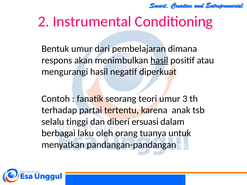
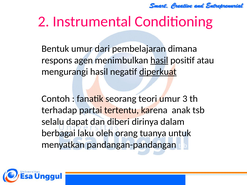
akan: akan -> agen
diperkuat underline: none -> present
tinggi: tinggi -> dapat
ersuasi: ersuasi -> dirinya
